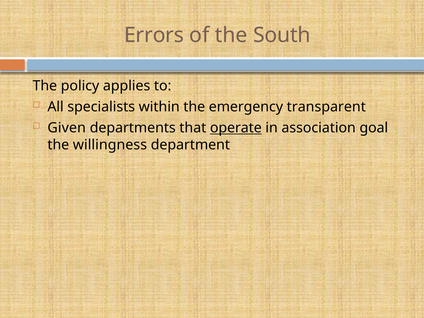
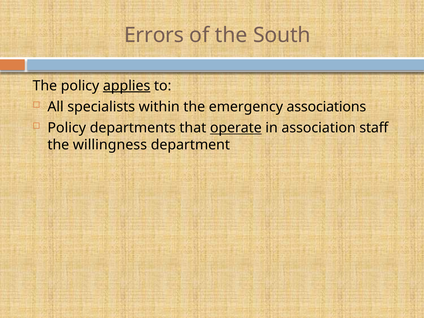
applies underline: none -> present
transparent: transparent -> associations
Given at (67, 128): Given -> Policy
goal: goal -> staff
